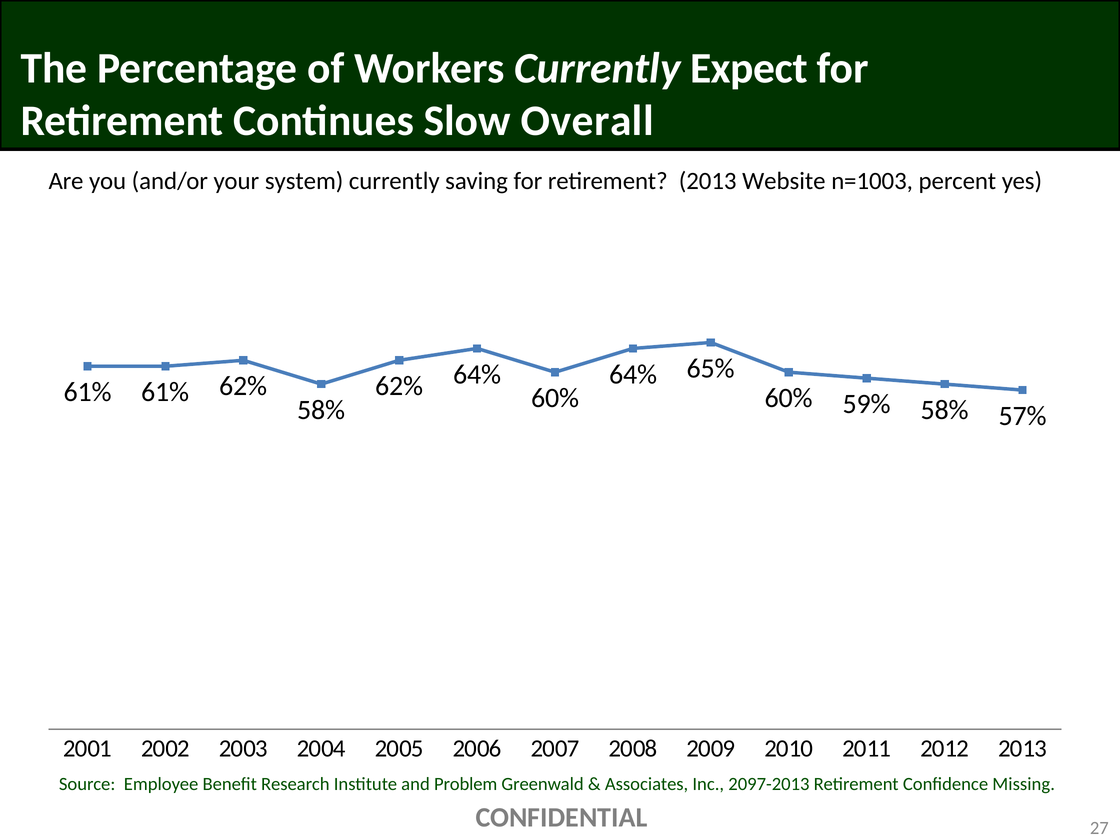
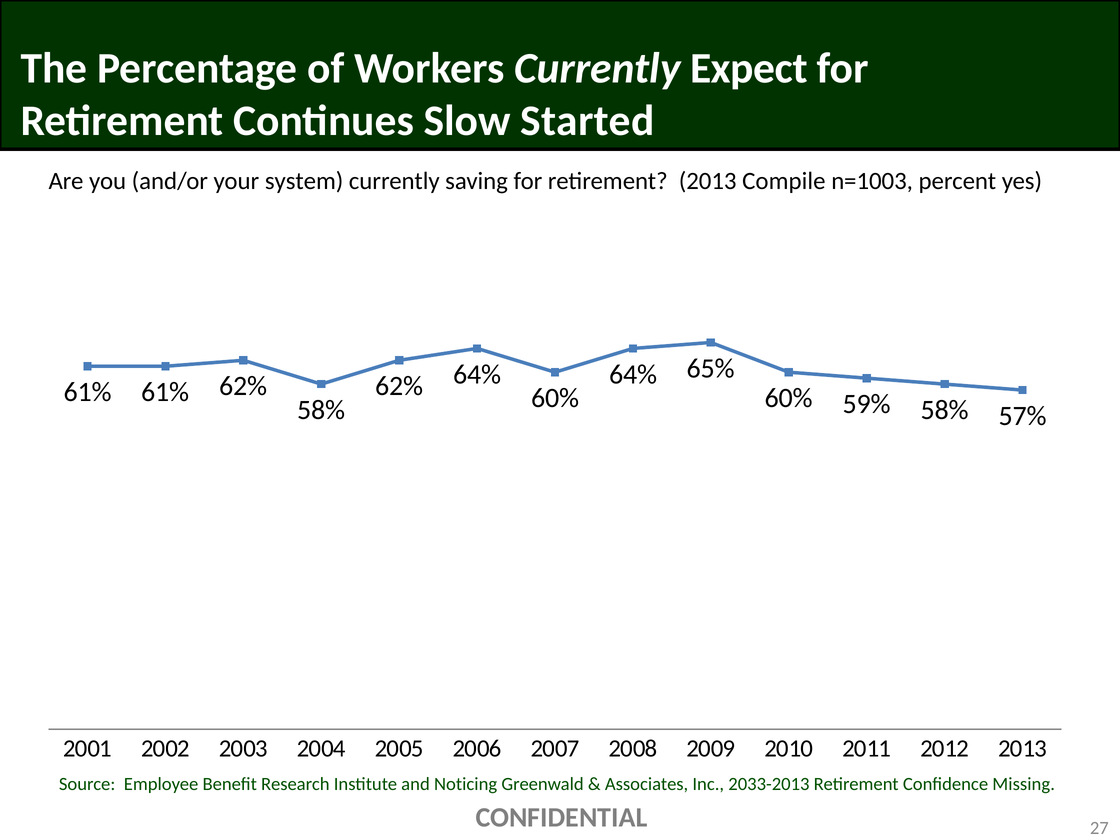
Overall: Overall -> Started
Website: Website -> Compile
Problem: Problem -> Noticing
2097-2013: 2097-2013 -> 2033-2013
